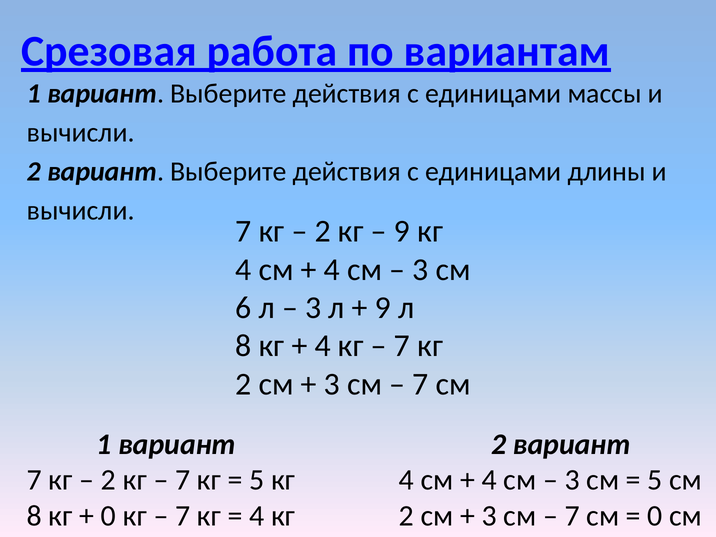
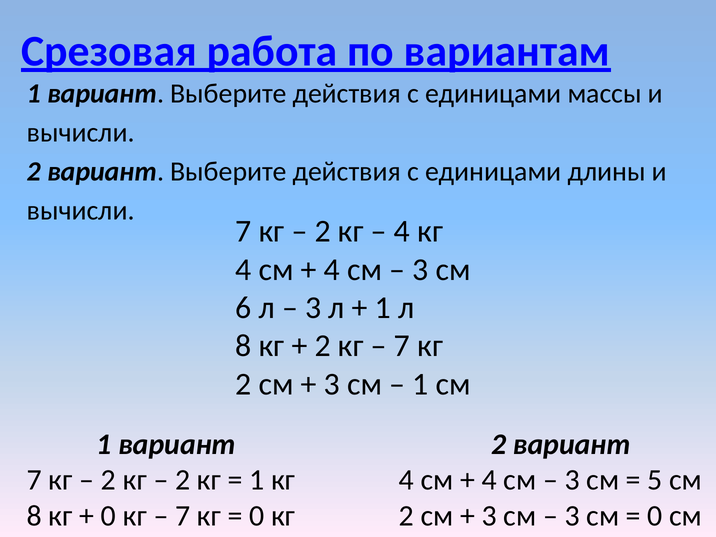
9 at (402, 231): 9 -> 4
9 at (383, 308): 9 -> 1
4 at (323, 346): 4 -> 2
7 at (420, 384): 7 -> 1
7 at (183, 480): 7 -> 2
5 at (257, 480): 5 -> 1
4 at (257, 516): 4 -> 0
7 at (572, 516): 7 -> 3
